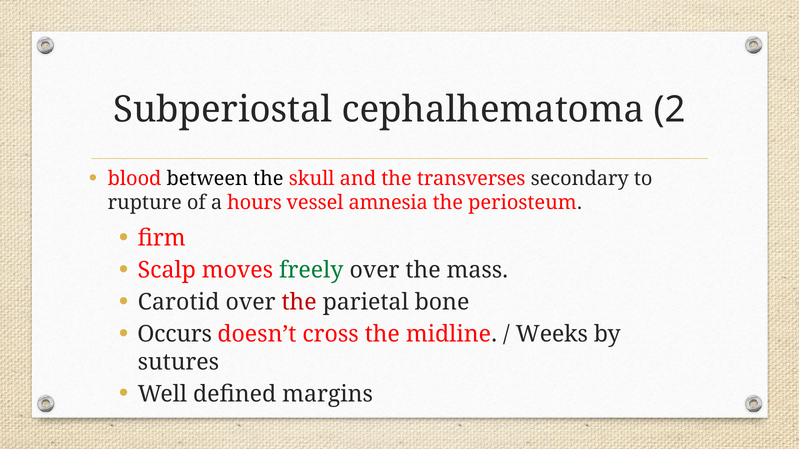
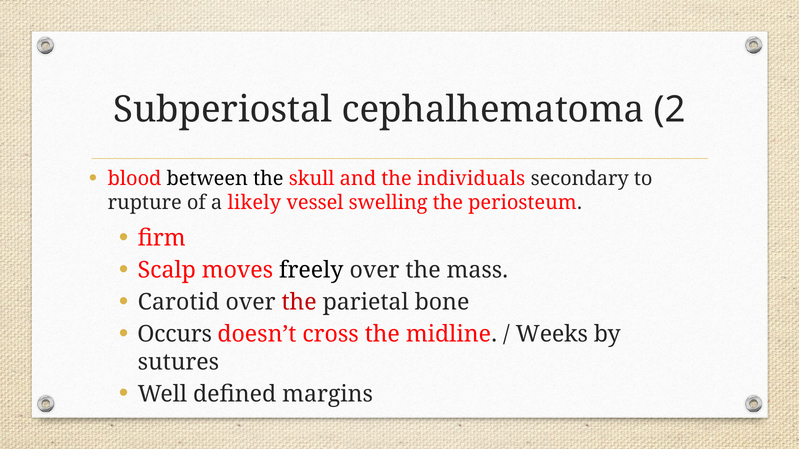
transverses: transverses -> individuals
hours: hours -> likely
amnesia: amnesia -> swelling
freely colour: green -> black
